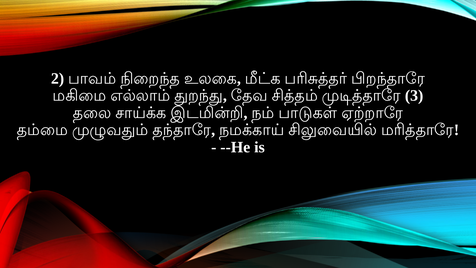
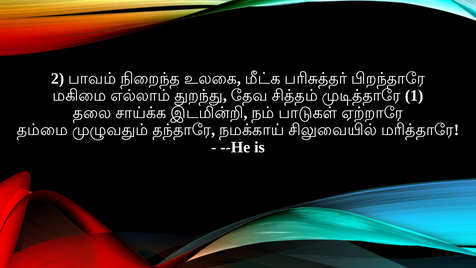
3: 3 -> 1
